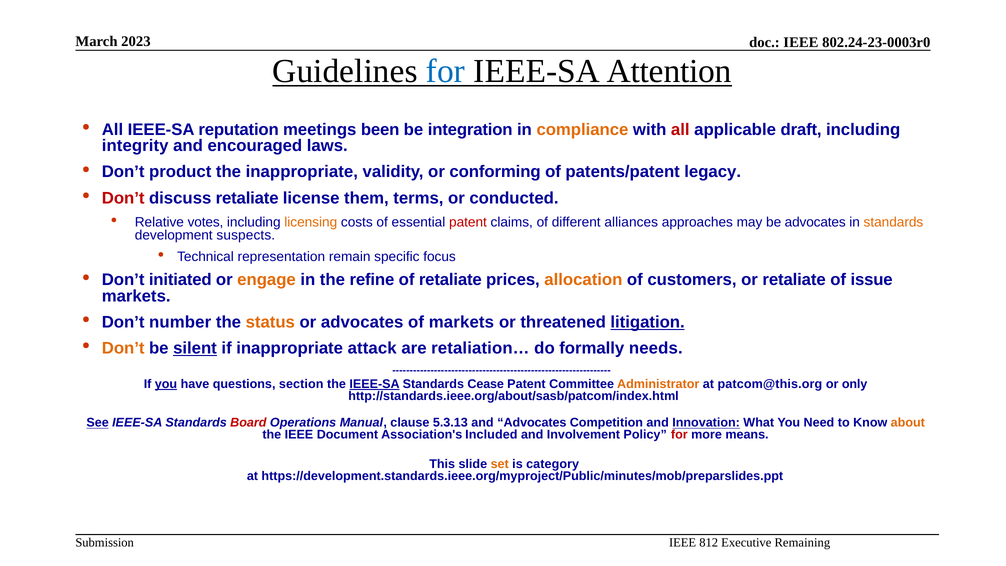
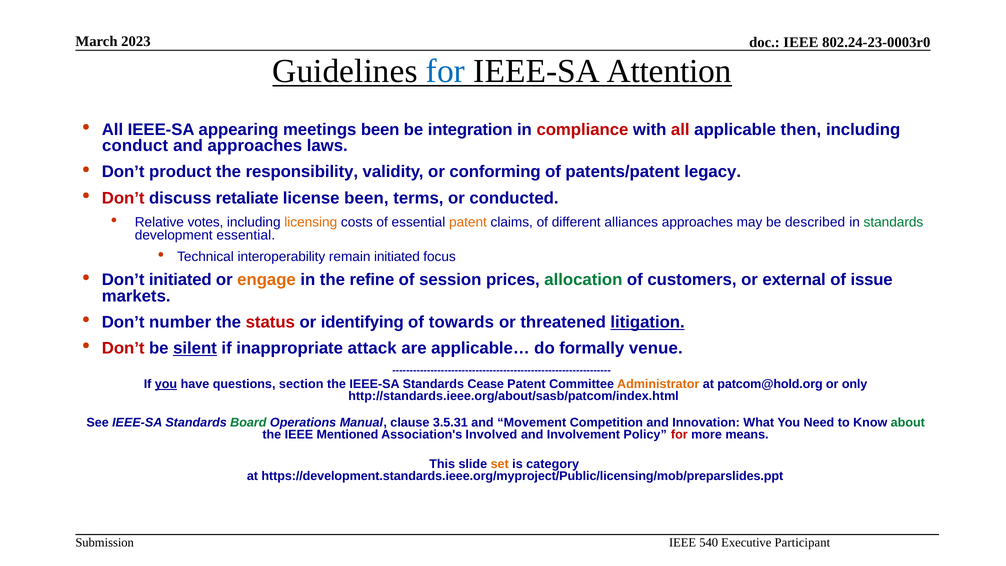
reputation: reputation -> appearing
compliance colour: orange -> red
draft: draft -> then
integrity: integrity -> conduct
and encouraged: encouraged -> approaches
the inappropriate: inappropriate -> responsibility
license them: them -> been
patent at (468, 222) colour: red -> orange
be advocates: advocates -> described
standards at (893, 222) colour: orange -> green
development suspects: suspects -> essential
representation: representation -> interoperability
remain specific: specific -> initiated
of retaliate: retaliate -> session
allocation colour: orange -> green
or retaliate: retaliate -> external
status colour: orange -> red
or advocates: advocates -> identifying
of markets: markets -> towards
Don’t at (123, 348) colour: orange -> red
retaliation…: retaliation… -> applicable…
needs: needs -> venue
IEEE-SA at (375, 384) underline: present -> none
patcom@this.org: patcom@this.org -> patcom@hold.org
See underline: present -> none
Board colour: red -> green
5.3.13: 5.3.13 -> 3.5.31
and Advocates: Advocates -> Movement
Innovation underline: present -> none
about colour: orange -> green
Document: Document -> Mentioned
Included: Included -> Involved
https://development.standards.ieee.org/myproject/Public/minutes/mob/preparslides.ppt: https://development.standards.ieee.org/myproject/Public/minutes/mob/preparslides.ppt -> https://development.standards.ieee.org/myproject/Public/licensing/mob/preparslides.ppt
812: 812 -> 540
Remaining: Remaining -> Participant
